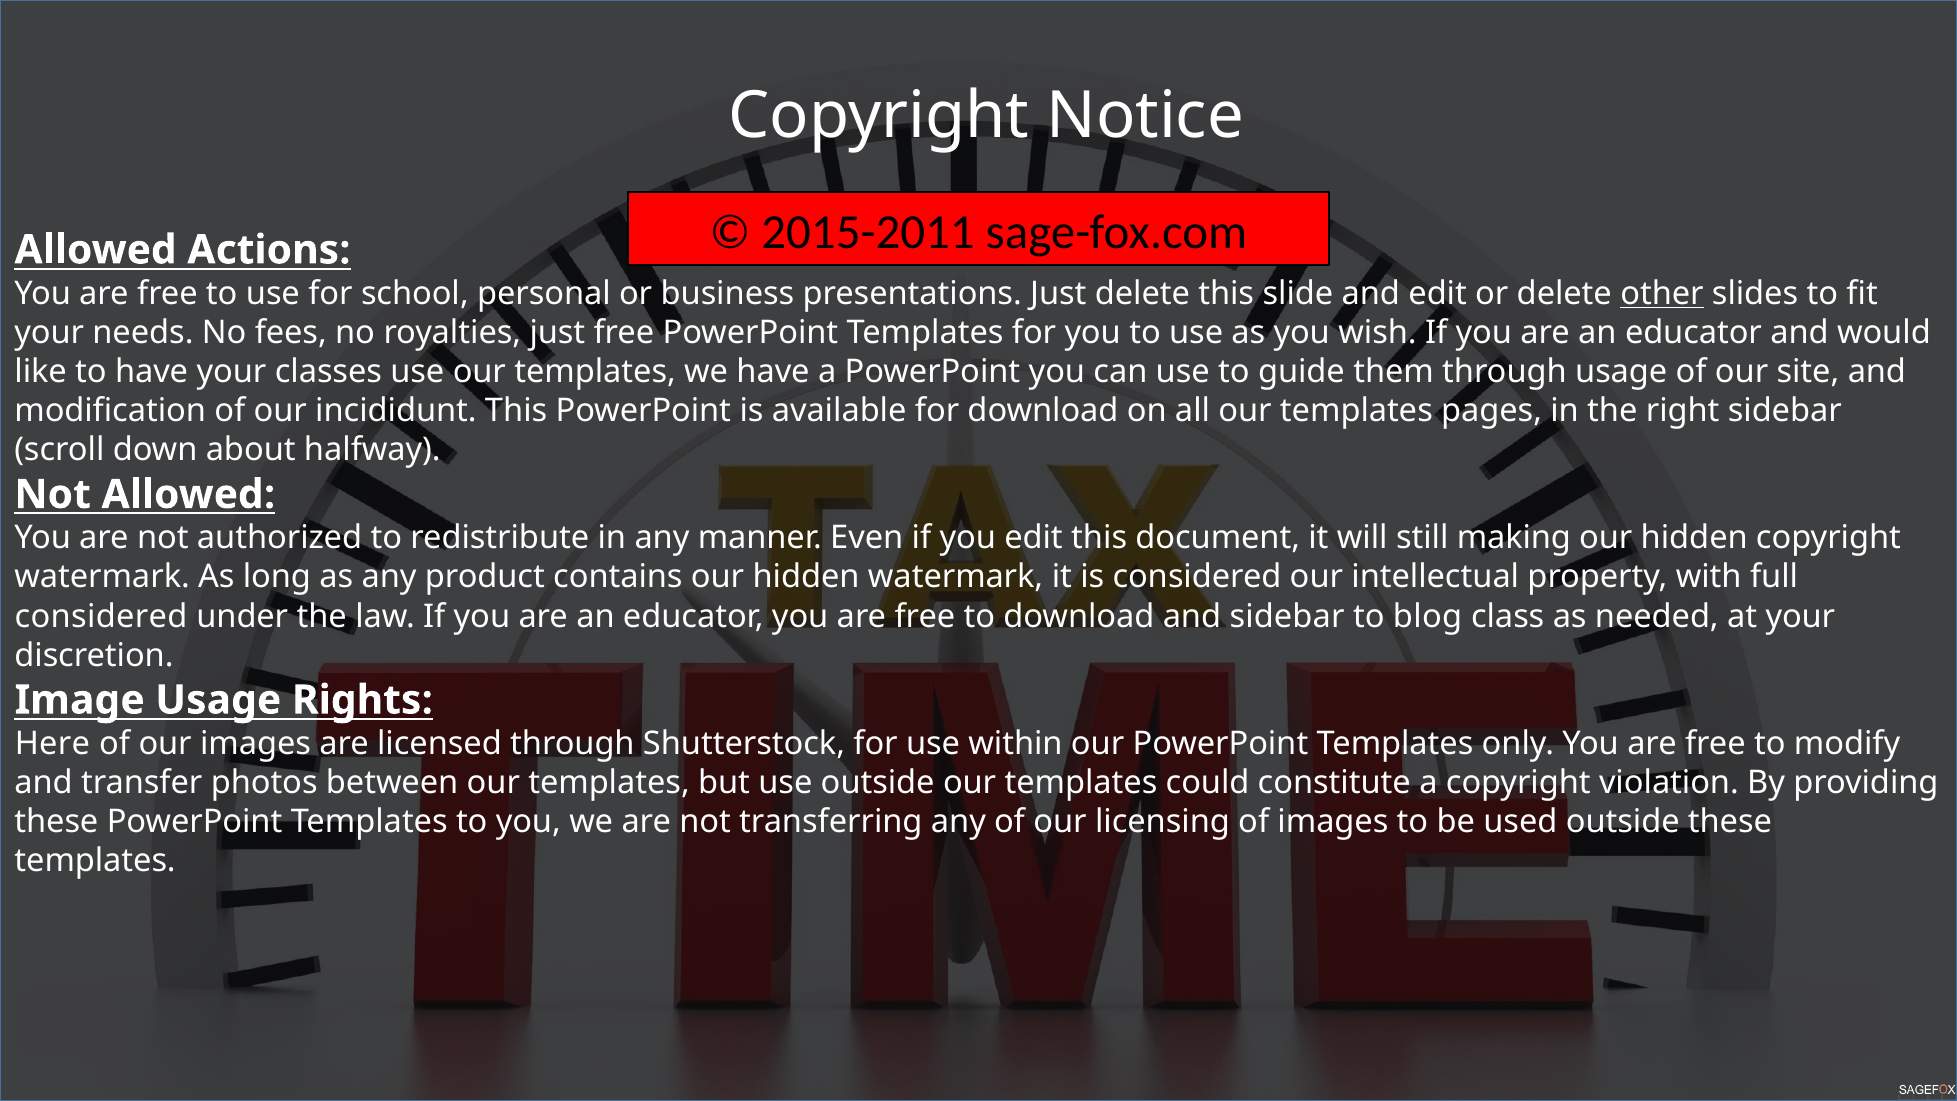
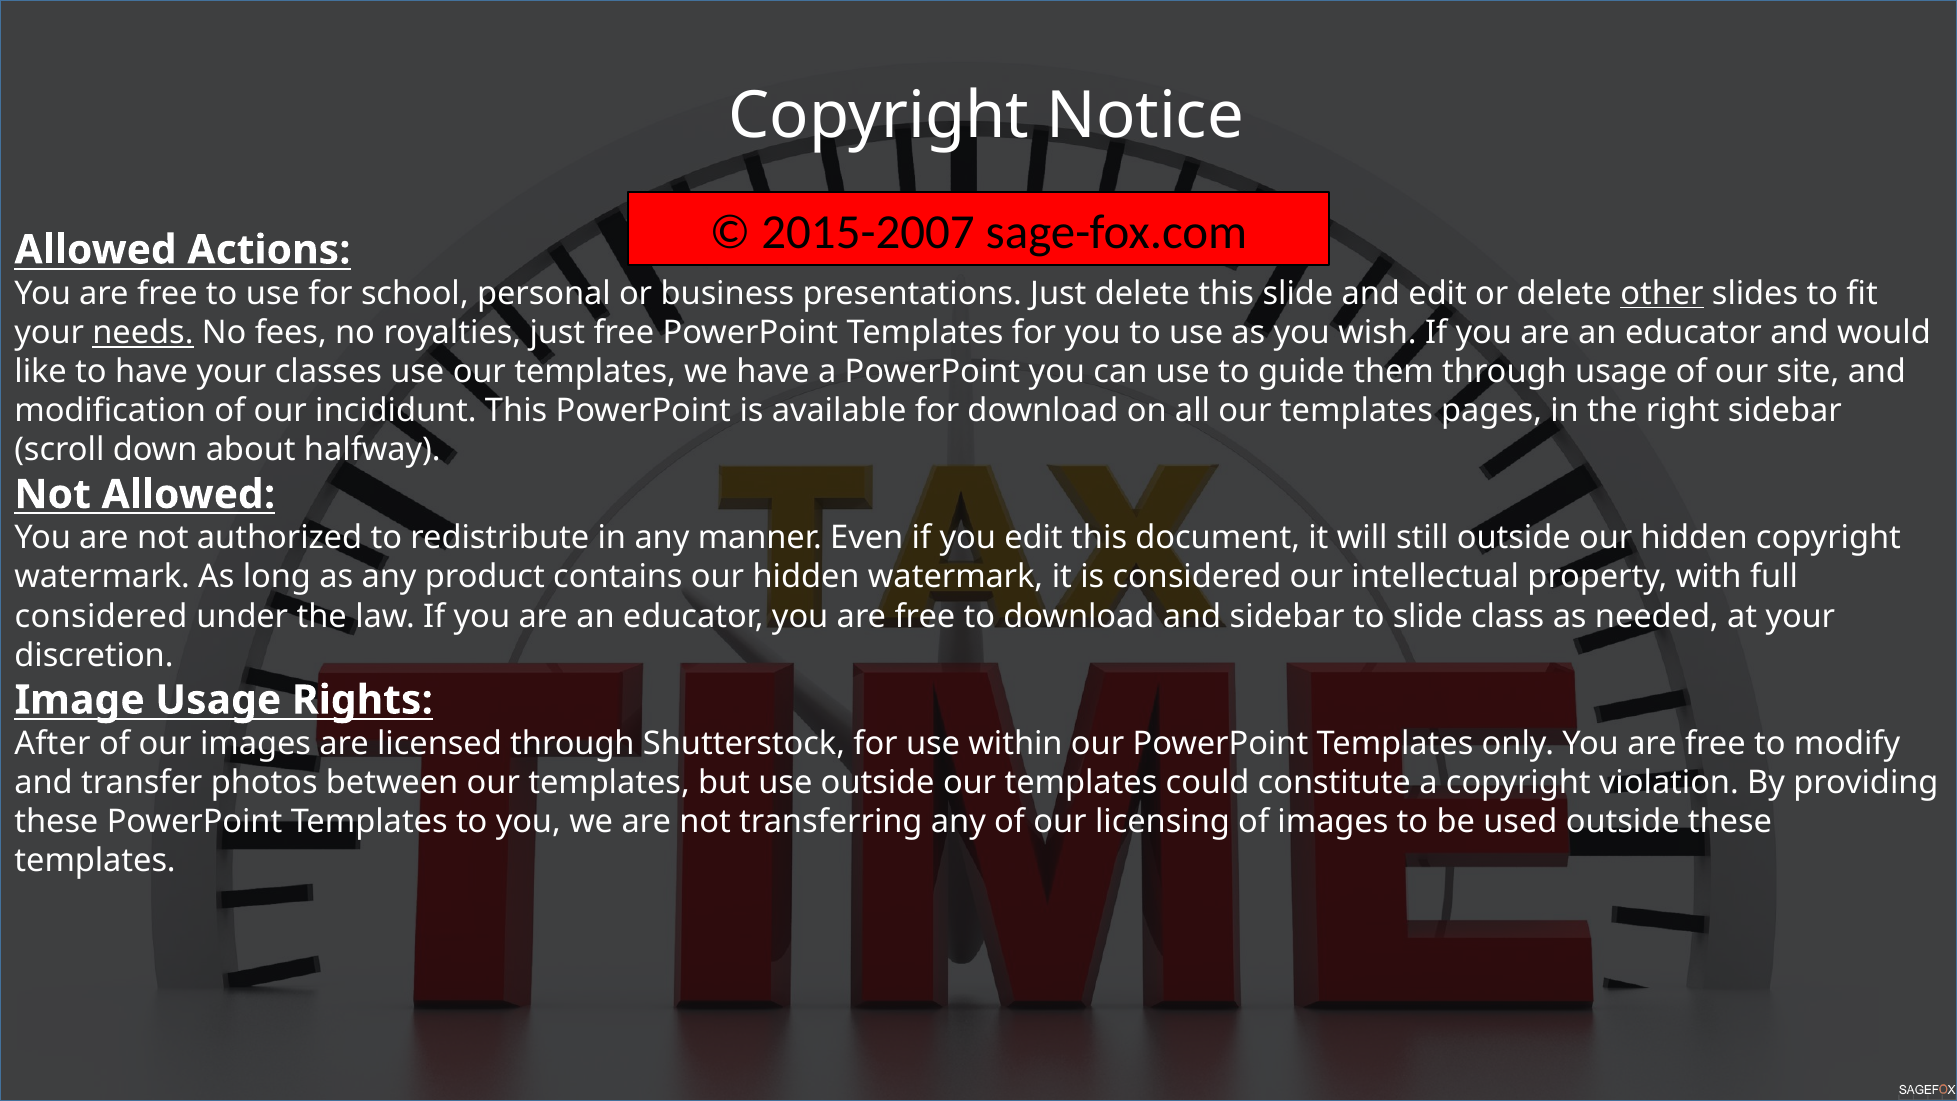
2015-2011: 2015-2011 -> 2015-2007
needs underline: none -> present
still making: making -> outside
to blog: blog -> slide
Here: Here -> After
